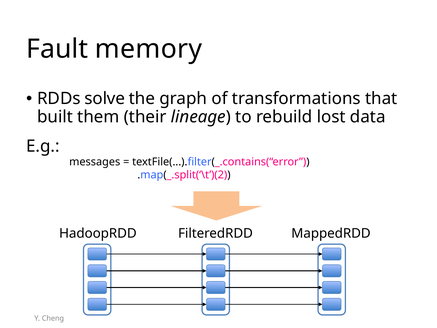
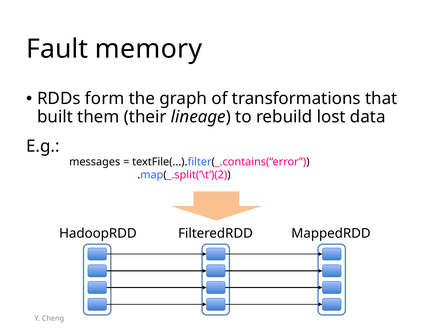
solve: solve -> form
